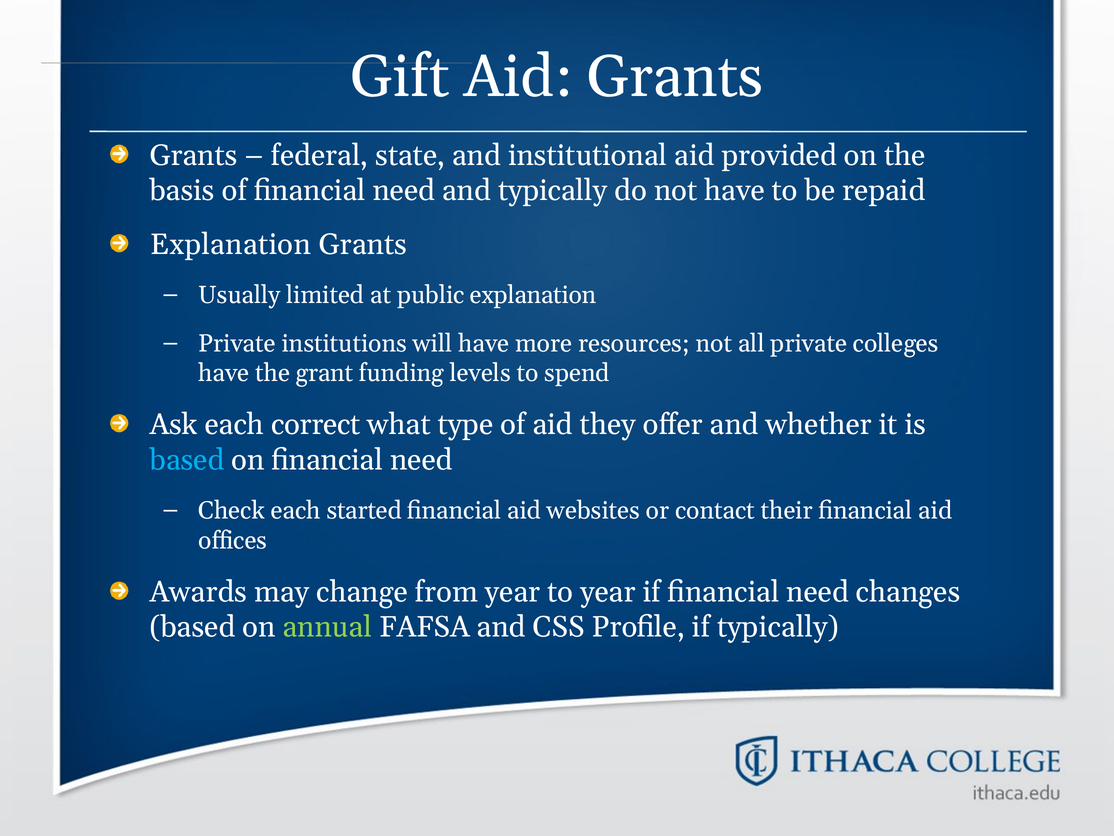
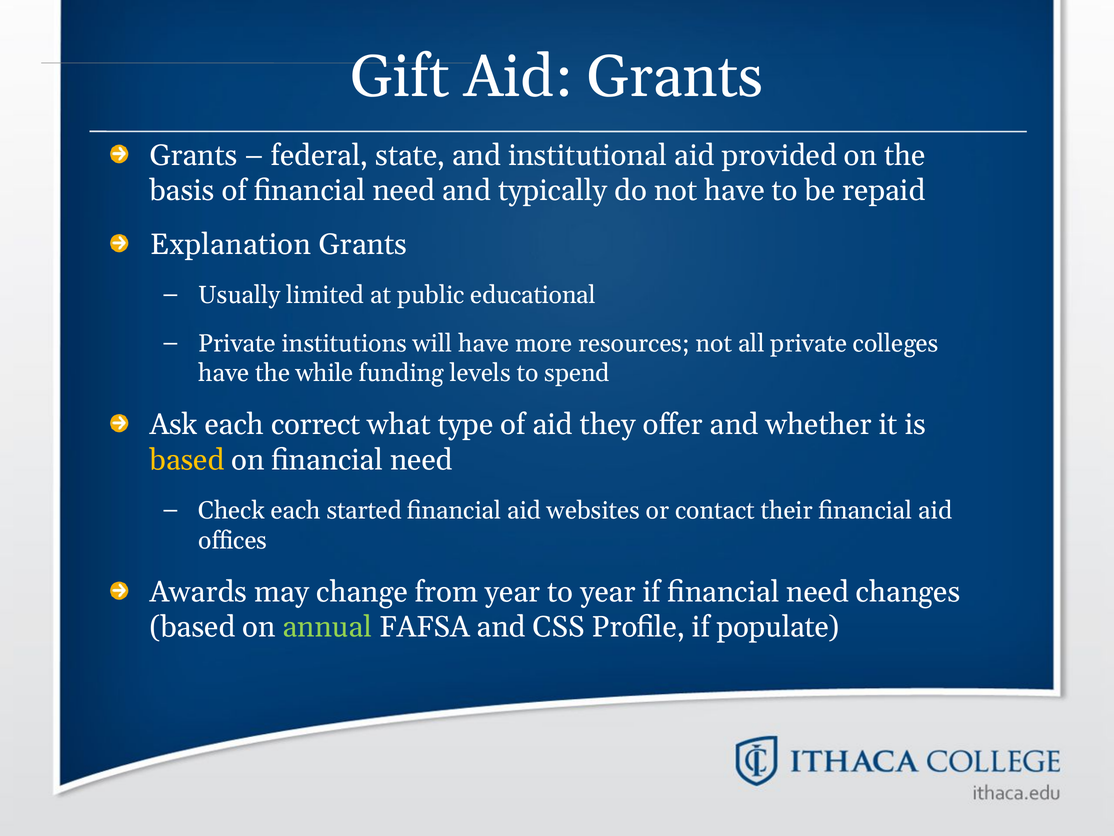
public explanation: explanation -> educational
grant: grant -> while
based at (187, 460) colour: light blue -> yellow
if typically: typically -> populate
